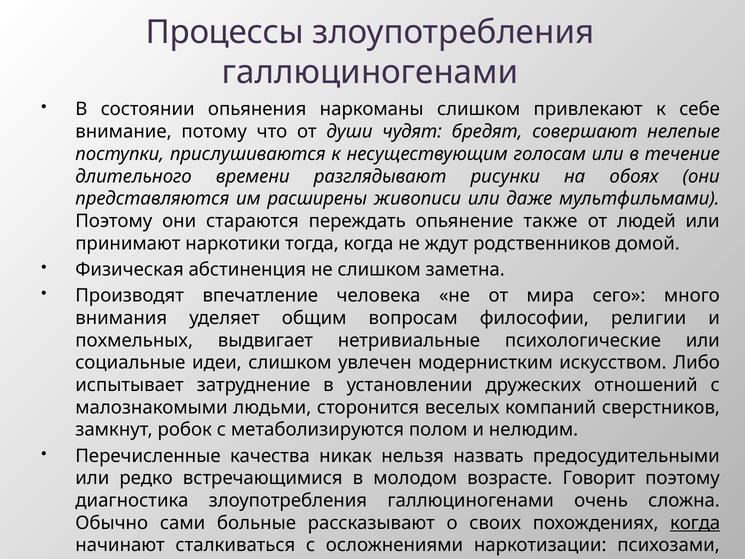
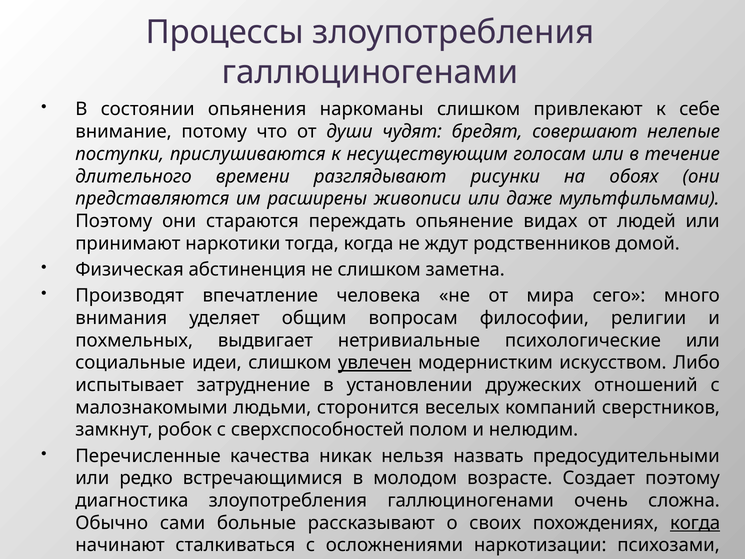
также: также -> видах
увлечен underline: none -> present
метаболизируются: метаболизируются -> сверхспособностей
Говорит: Говорит -> Создает
